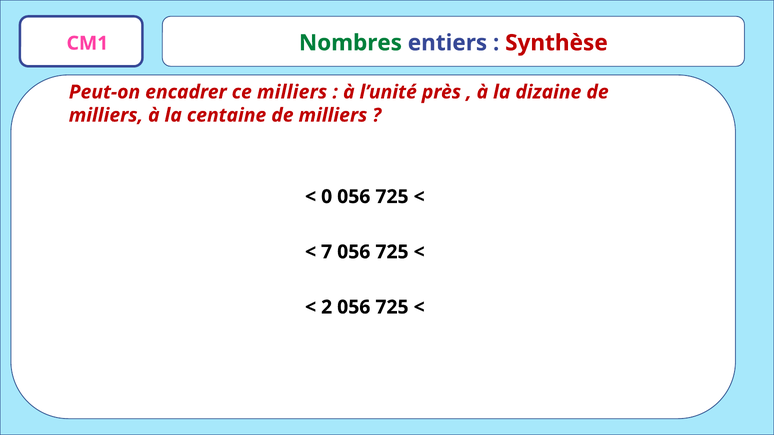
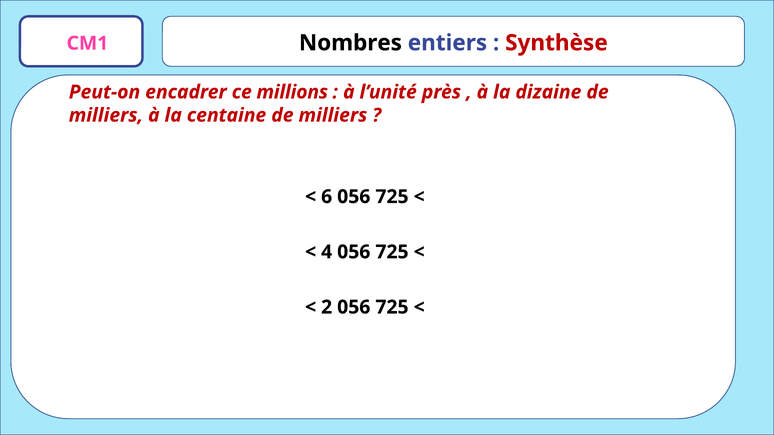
Nombres colour: green -> black
ce milliers: milliers -> millions
0: 0 -> 6
7: 7 -> 4
